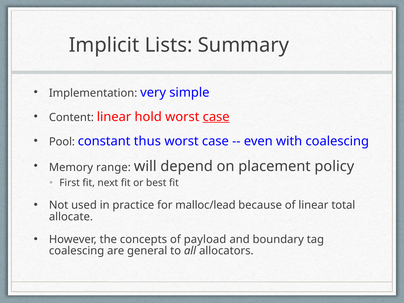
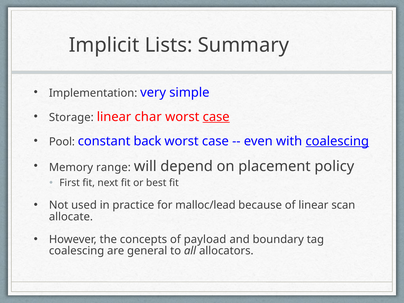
Content: Content -> Storage
hold: hold -> char
thus: thus -> back
coalescing at (337, 141) underline: none -> present
total: total -> scan
